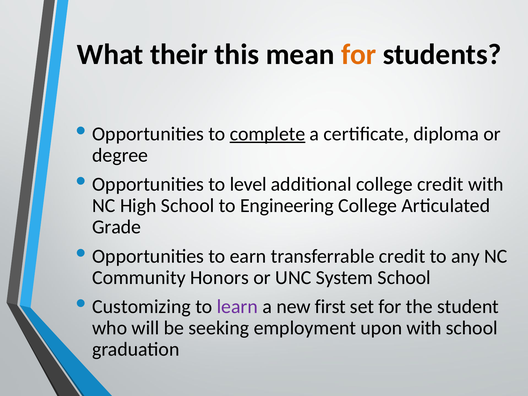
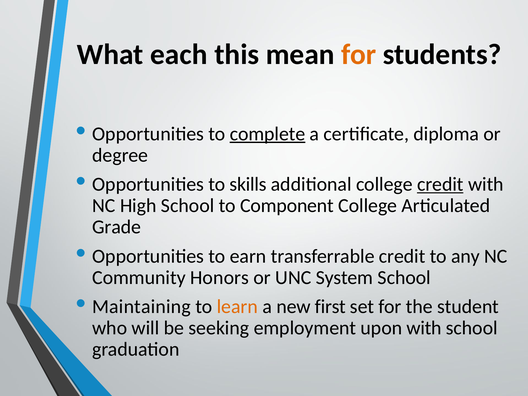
their: their -> each
level: level -> skills
credit at (440, 184) underline: none -> present
Engineering: Engineering -> Component
Customizing: Customizing -> Maintaining
learn colour: purple -> orange
